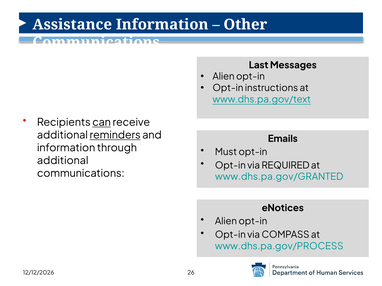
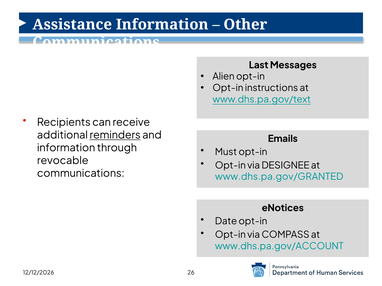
can underline: present -> none
additional at (63, 161): additional -> revocable
REQUIRED: REQUIRED -> DESIGNEE
Alien at (226, 222): Alien -> Date
www.dhs.pa.gov/PROCESS: www.dhs.pa.gov/PROCESS -> www.dhs.pa.gov/ACCOUNT
